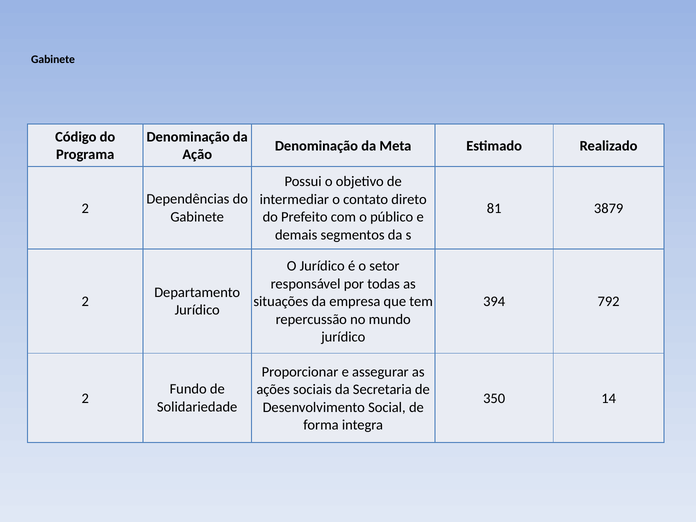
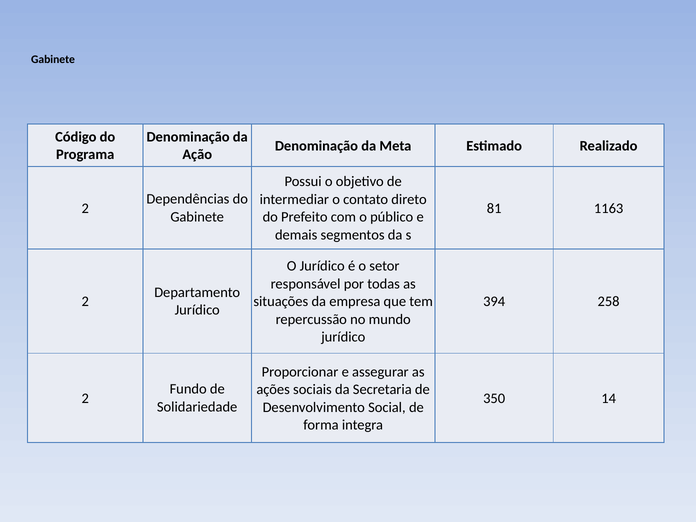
3879: 3879 -> 1163
792: 792 -> 258
